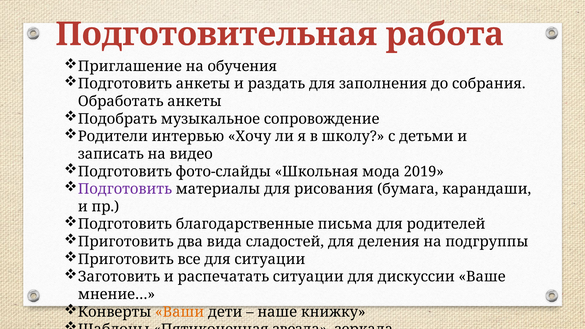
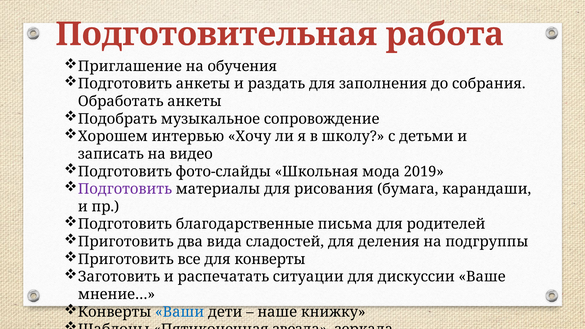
Родители: Родители -> Хорошем
для ситуации: ситуации -> конверты
Ваши colour: orange -> blue
